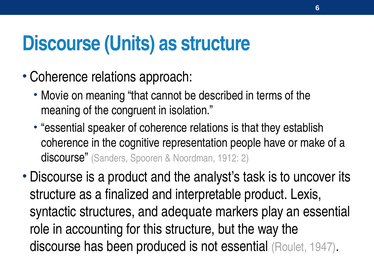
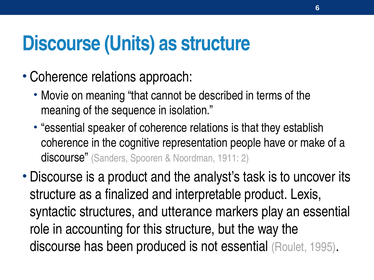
congruent: congruent -> sequence
1912: 1912 -> 1911
adequate: adequate -> utterance
1947: 1947 -> 1995
